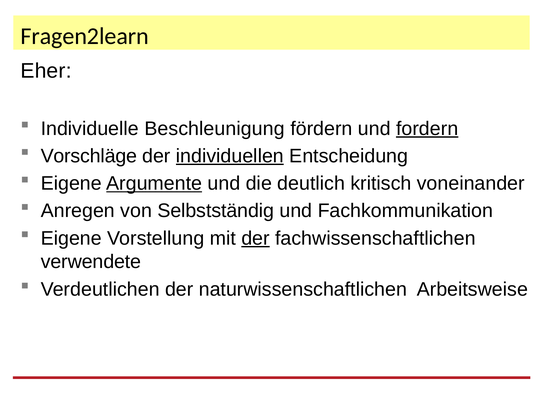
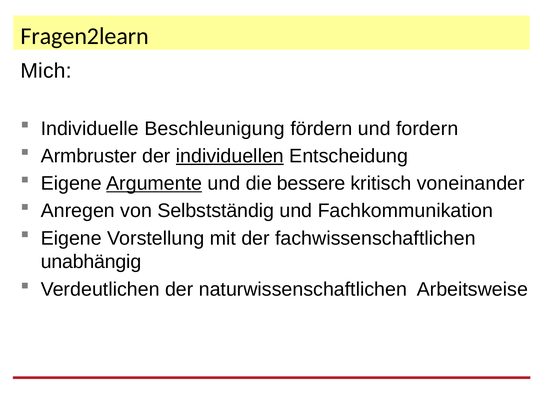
Eher: Eher -> Mich
fordern underline: present -> none
Vorschläge: Vorschläge -> Armbruster
deutlich: deutlich -> bessere
der at (255, 238) underline: present -> none
verwendete: verwendete -> unabhängig
